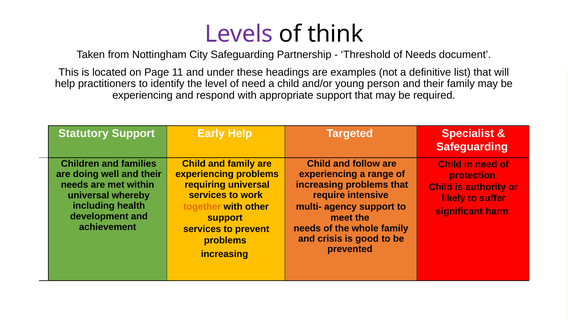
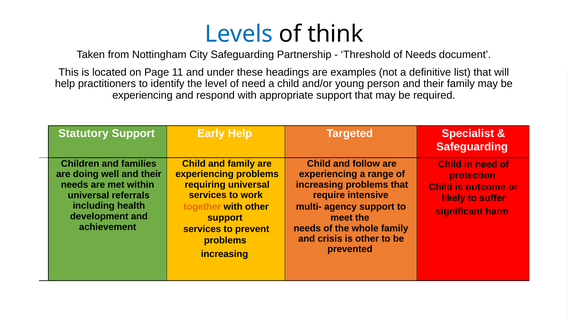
Levels colour: purple -> blue
authority: authority -> outcome
whereby: whereby -> referrals
is good: good -> other
